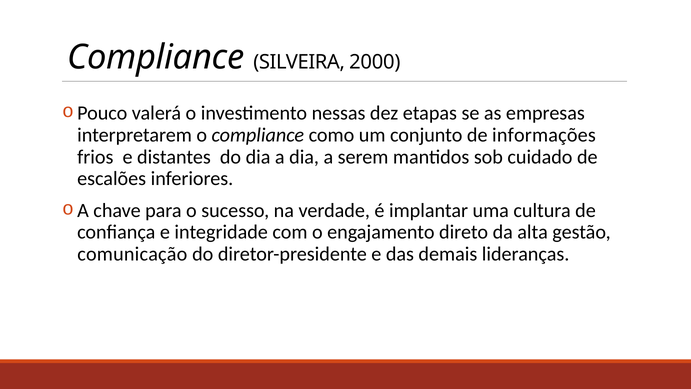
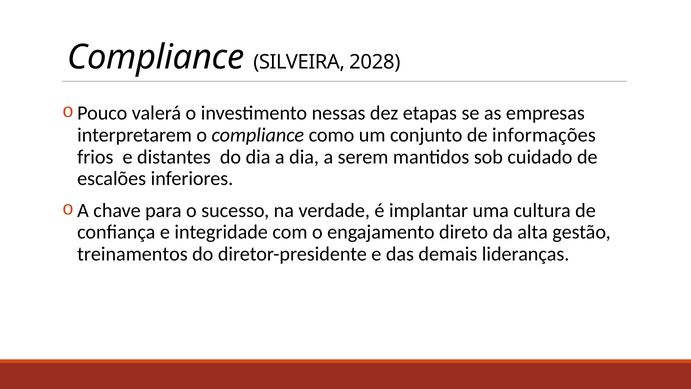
2000: 2000 -> 2028
comunicação: comunicação -> treinamentos
